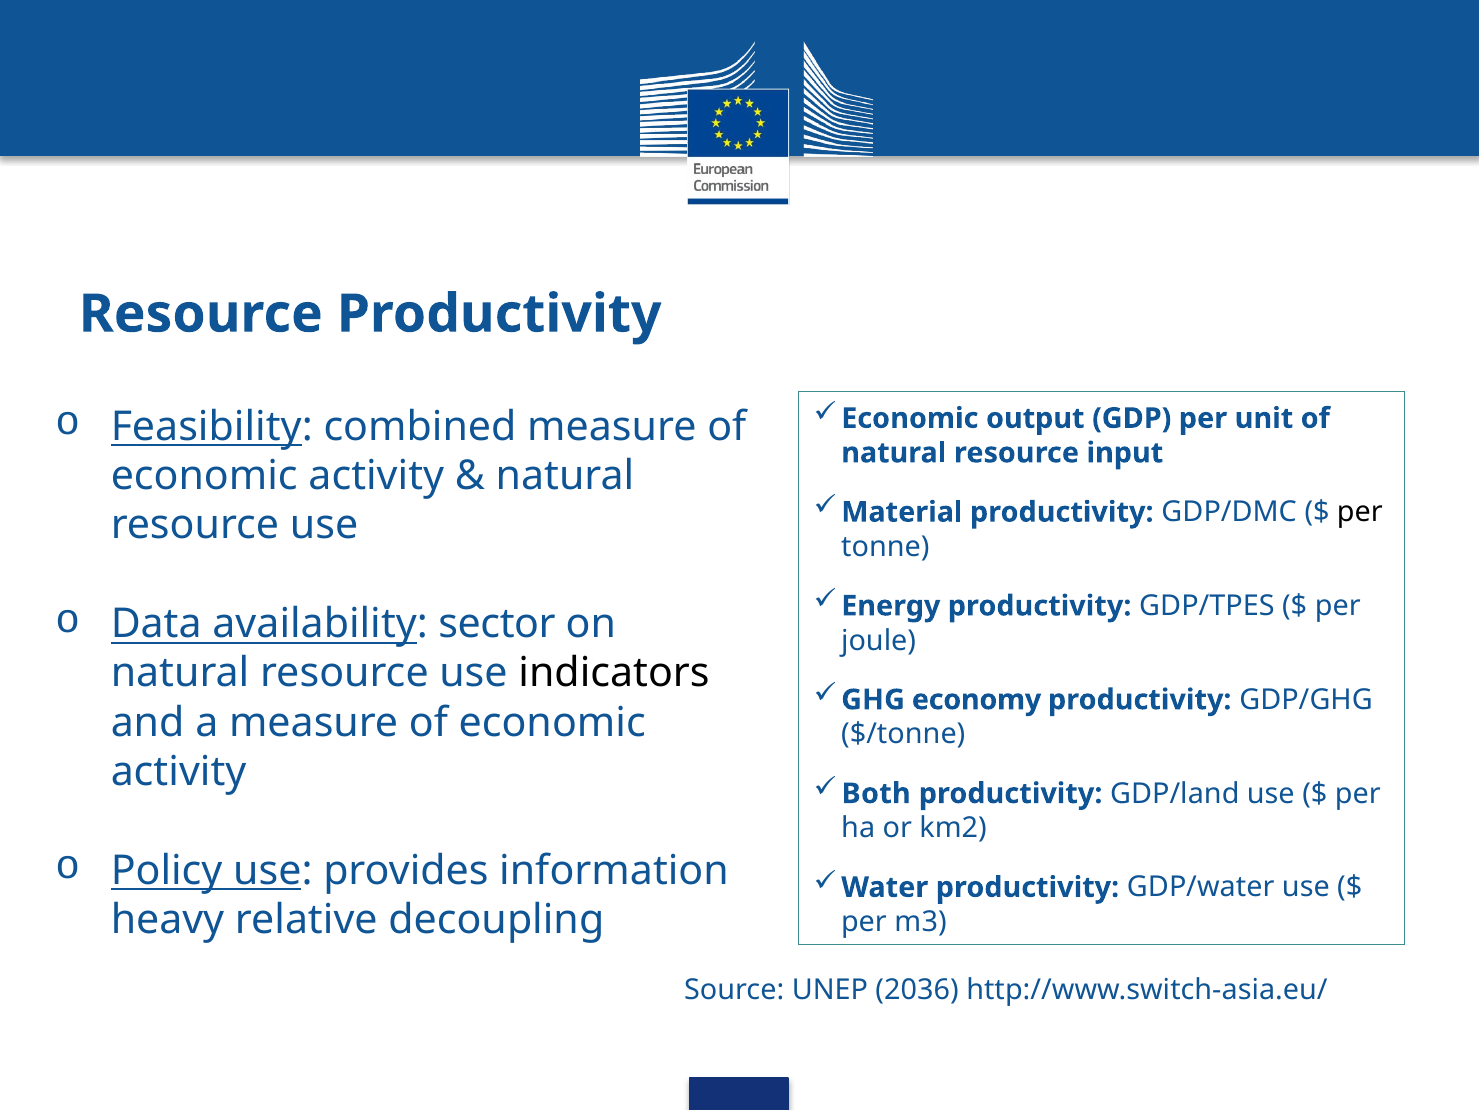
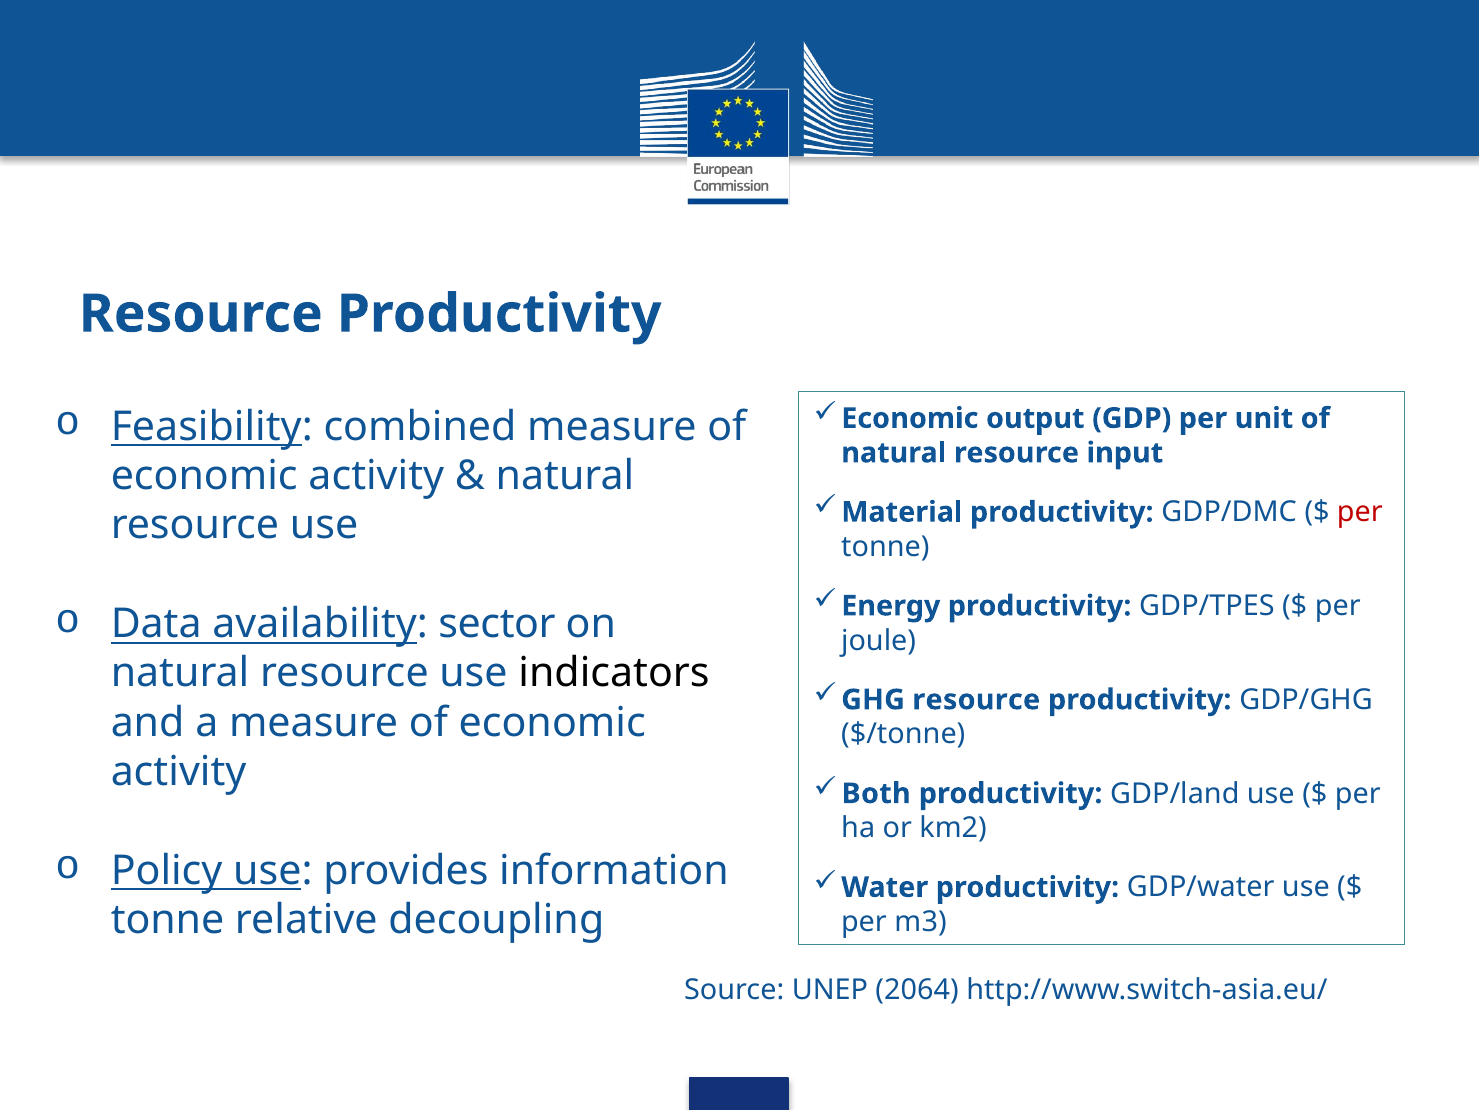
per at (1360, 512) colour: black -> red
GHG economy: economy -> resource
heavy at (167, 919): heavy -> tonne
2036: 2036 -> 2064
